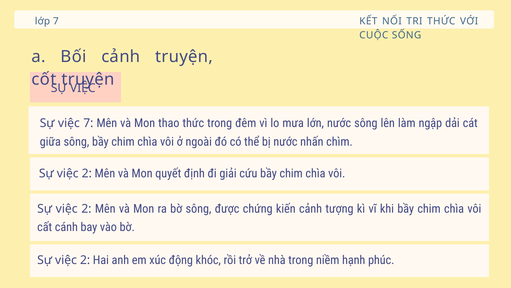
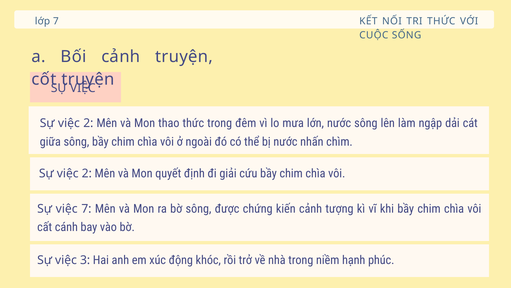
7 at (88, 123): 7 -> 2
2 at (86, 208): 2 -> 7
2 at (85, 260): 2 -> 3
